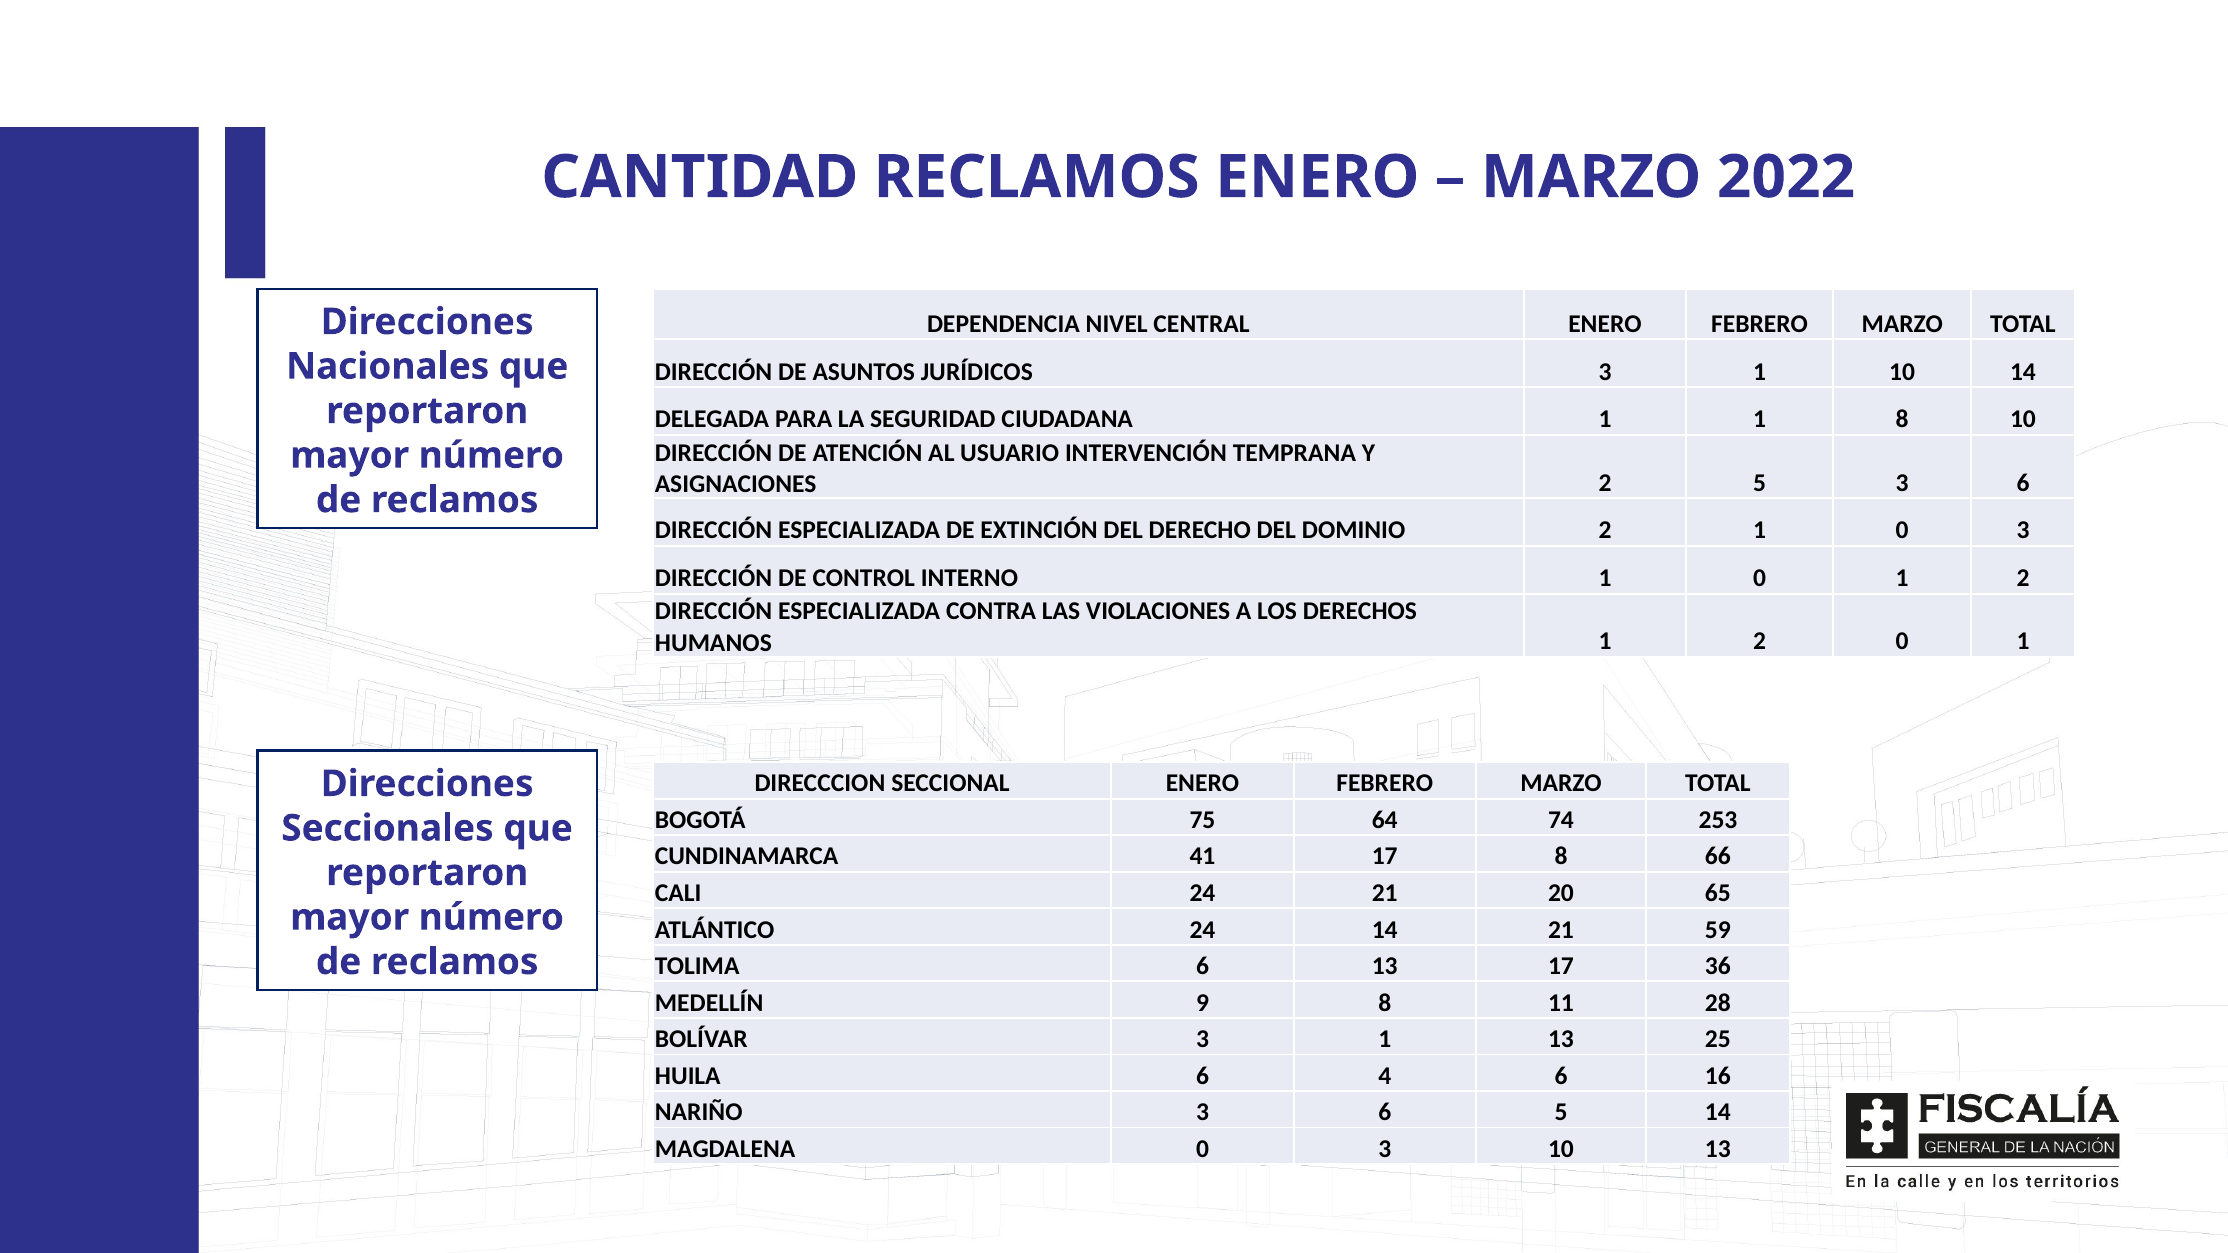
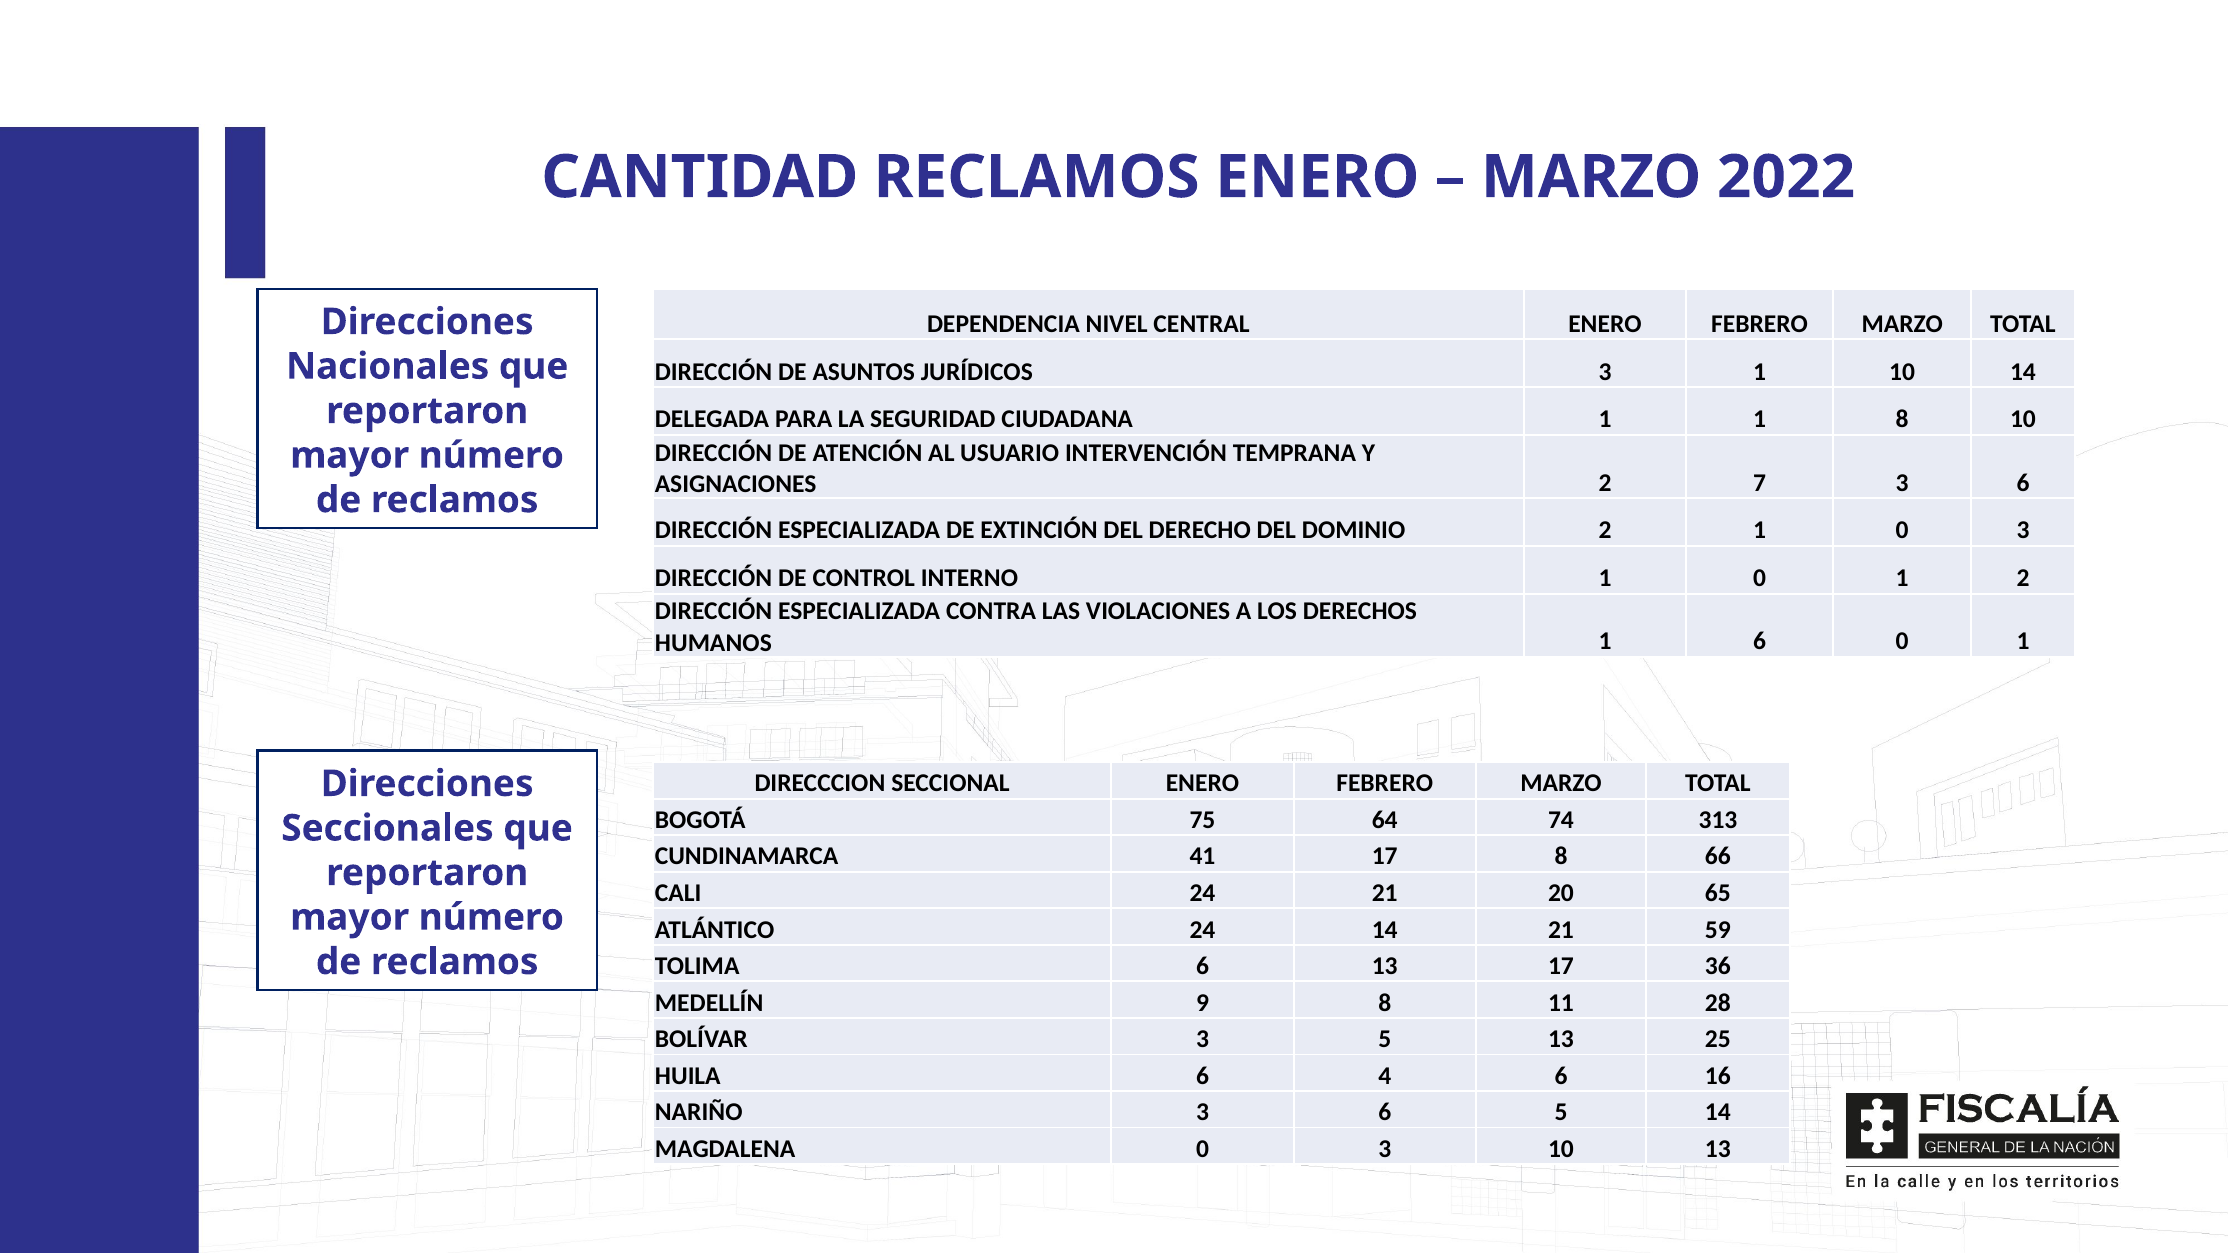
2 5: 5 -> 7
HUMANOS 1 2: 2 -> 6
253: 253 -> 313
BOLÍVAR 3 1: 1 -> 5
